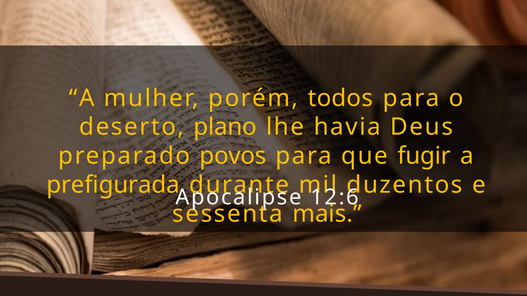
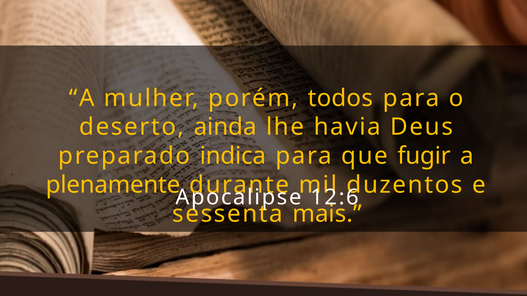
plano: plano -> ainda
povos: povos -> indica
prefigurada: prefigurada -> plenamente
